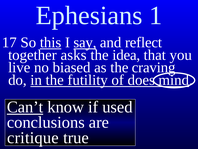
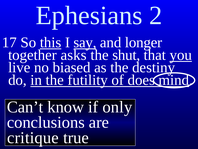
1: 1 -> 2
reflect: reflect -> longer
idea: idea -> shut
you underline: none -> present
craving: craving -> destiny
Can’t underline: present -> none
used: used -> only
